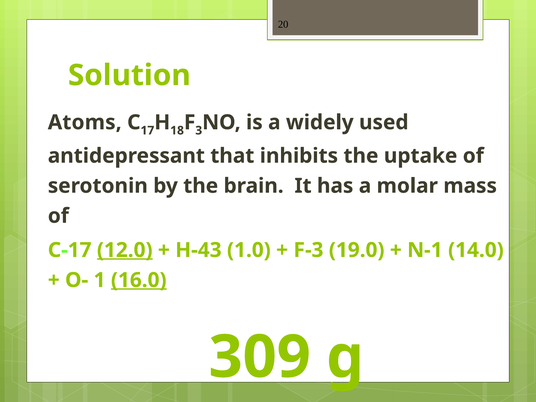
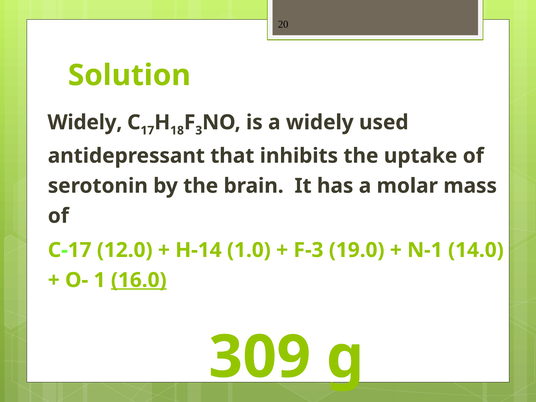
Atoms at (85, 122): Atoms -> Widely
12.0 underline: present -> none
H-43: H-43 -> H-14
